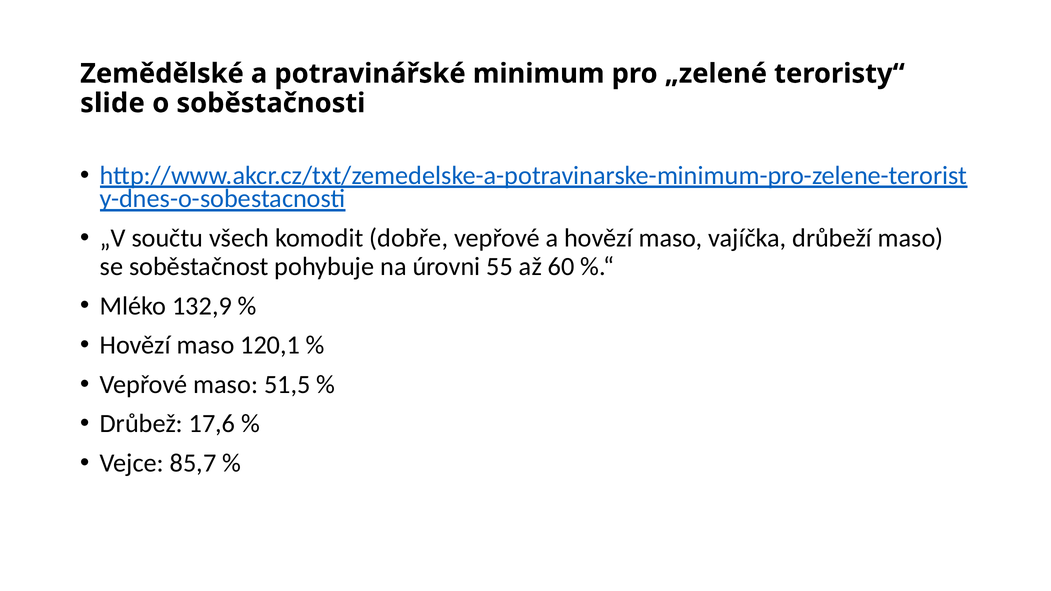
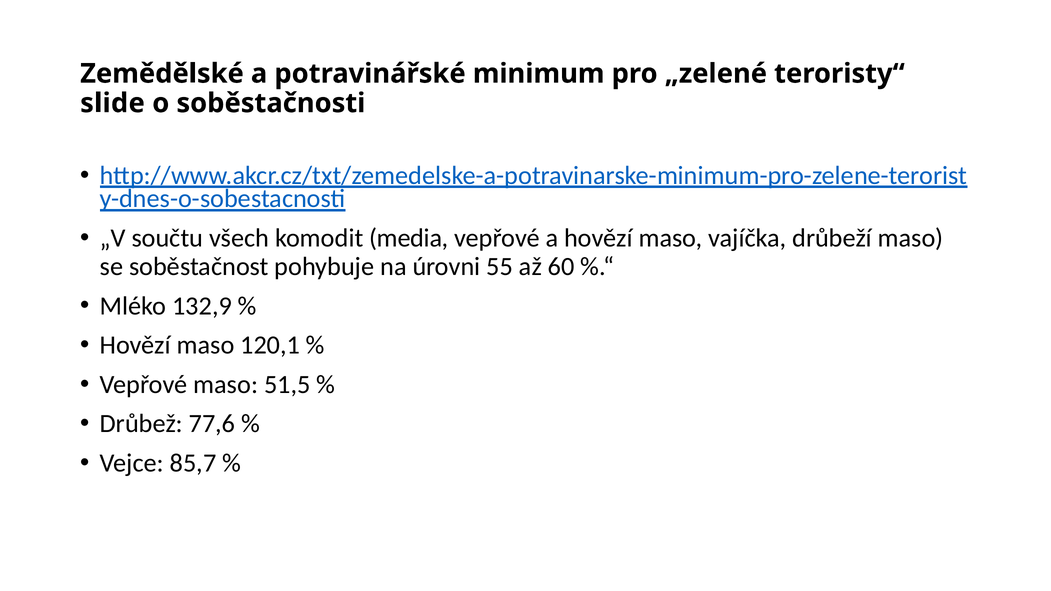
dobře: dobře -> media
17,6: 17,6 -> 77,6
